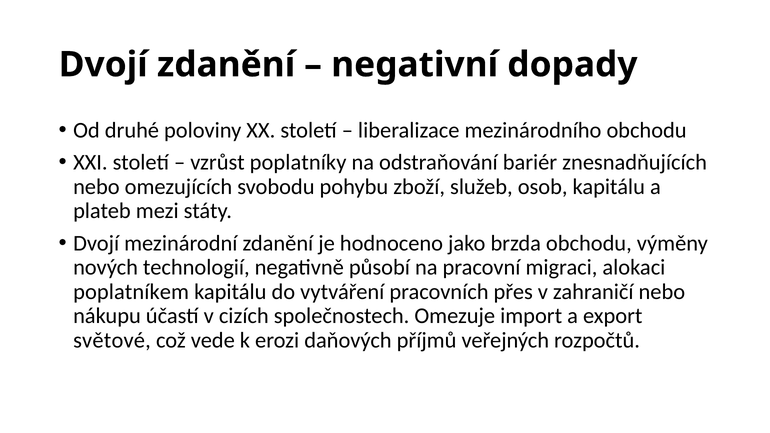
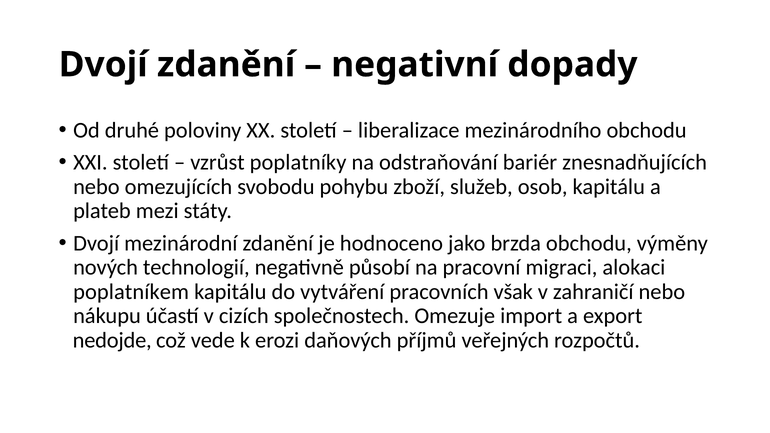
přes: přes -> však
světové: světové -> nedojde
